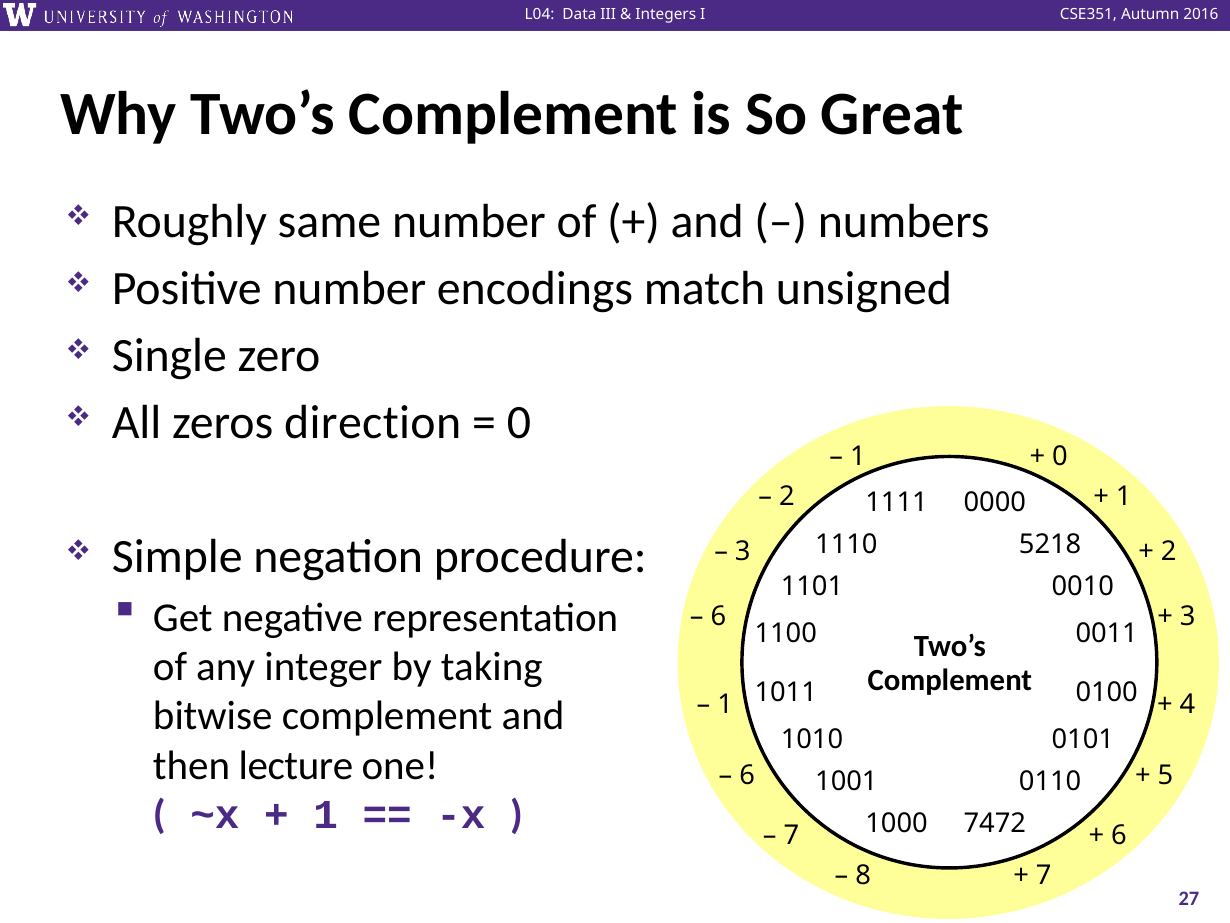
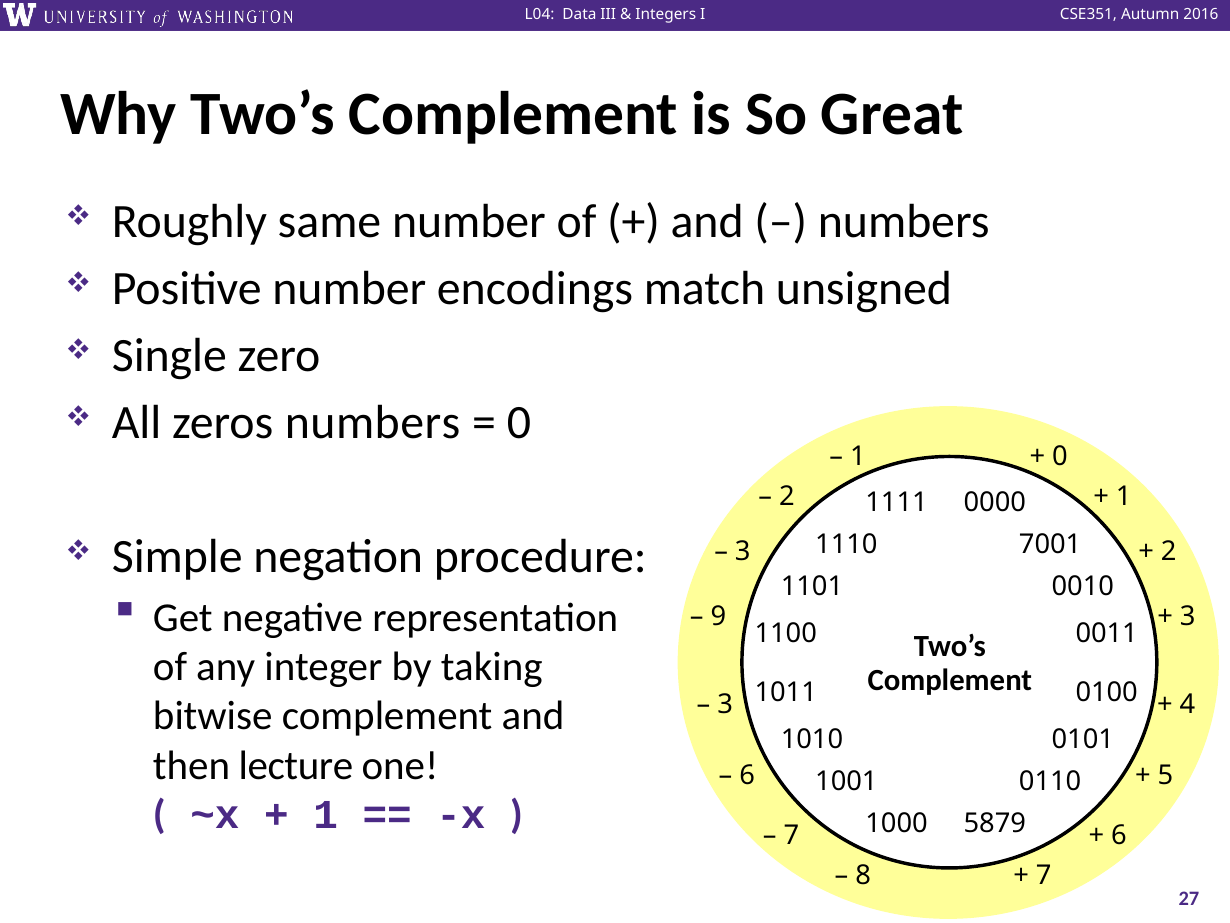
zeros direction: direction -> numbers
5218: 5218 -> 7001
6 at (718, 616): 6 -> 9
1 at (725, 704): 1 -> 3
7472: 7472 -> 5879
